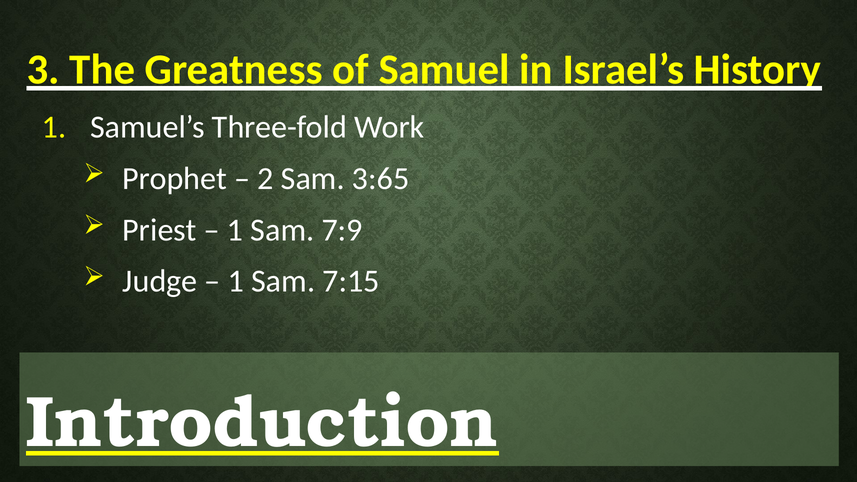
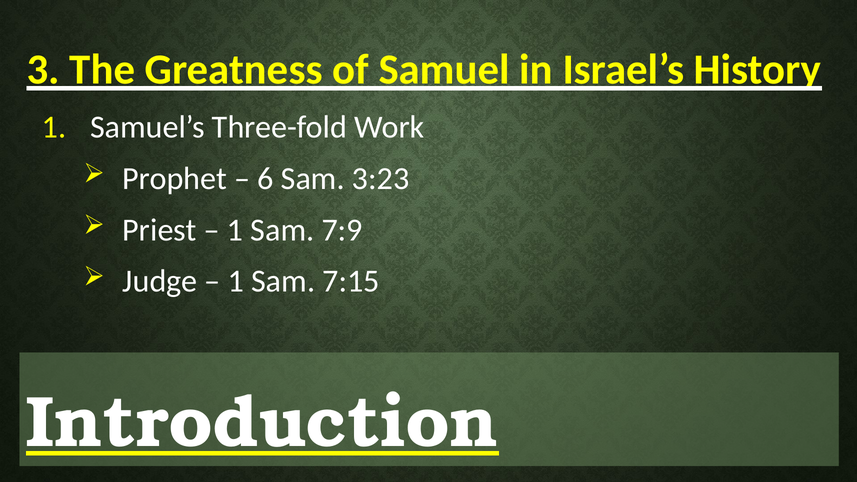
2: 2 -> 6
3:65: 3:65 -> 3:23
